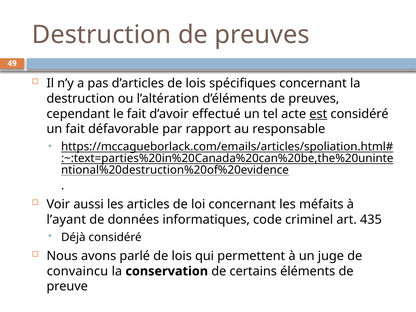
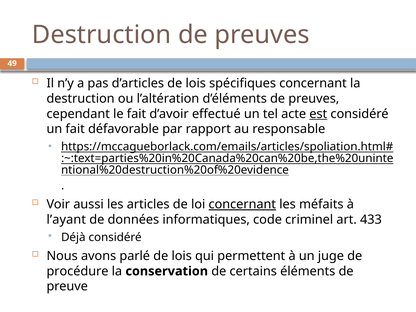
concernant at (242, 204) underline: none -> present
435: 435 -> 433
convaincu: convaincu -> procédure
